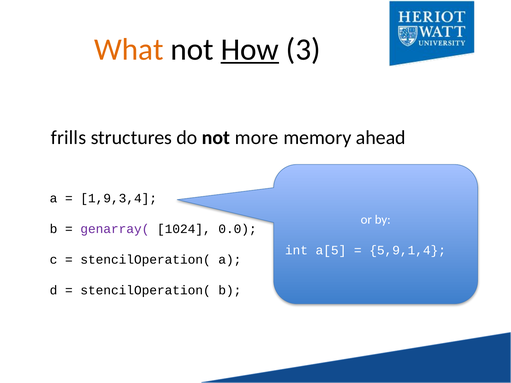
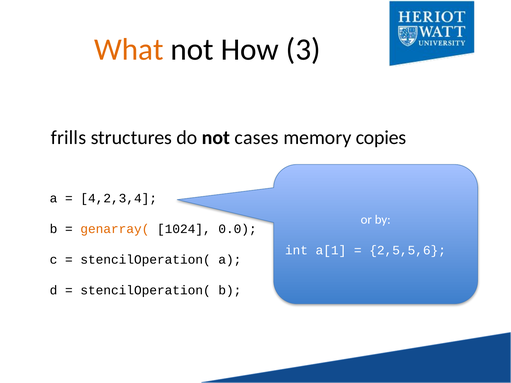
How underline: present -> none
more: more -> cases
ahead: ahead -> copies
1,9,3,4: 1,9,3,4 -> 4,2,3,4
genarray( colour: purple -> orange
a[5: a[5 -> a[1
5,9,1,4: 5,9,1,4 -> 2,5,5,6
